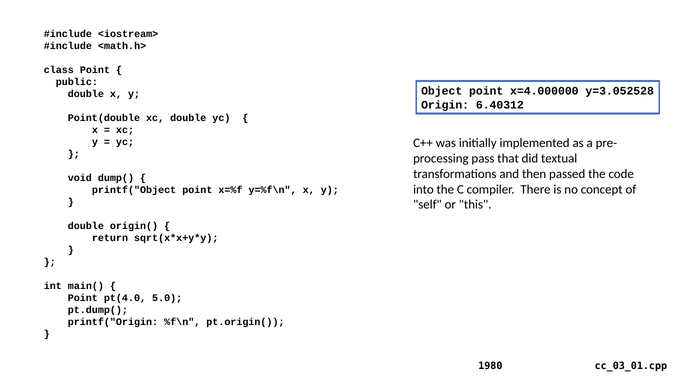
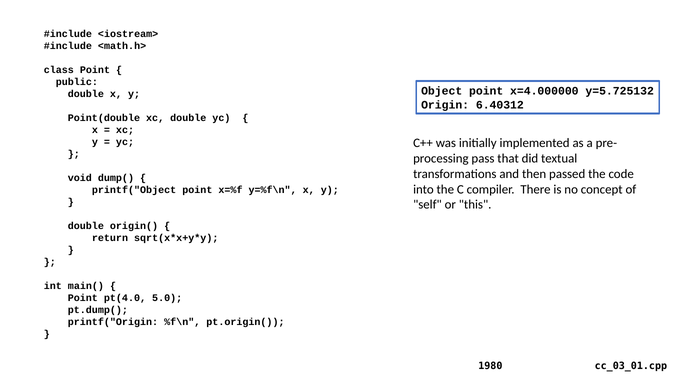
y=3.052528: y=3.052528 -> y=5.725132
